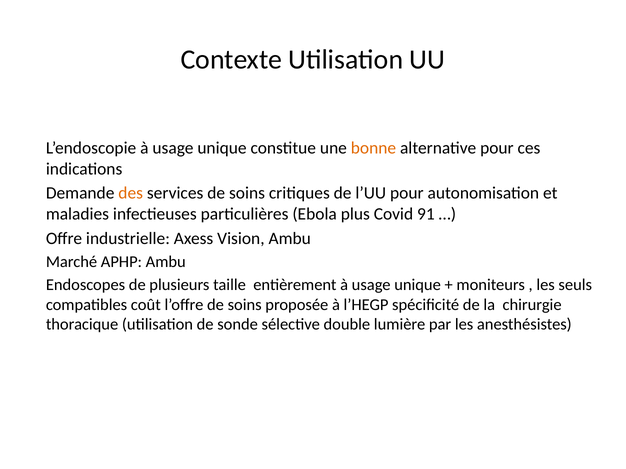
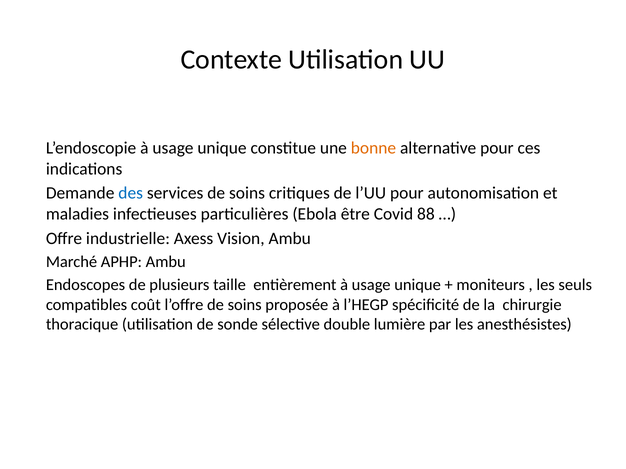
des colour: orange -> blue
plus: plus -> être
91: 91 -> 88
